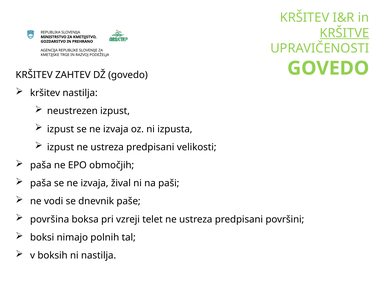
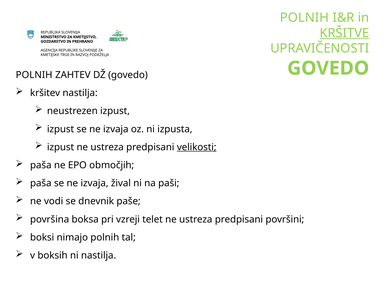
KRŠITEV at (305, 18): KRŠITEV -> POLNIH
KRŠITEV at (34, 75): KRŠITEV -> POLNIH
velikosti underline: none -> present
